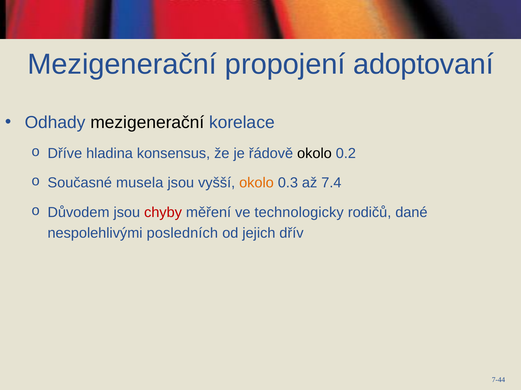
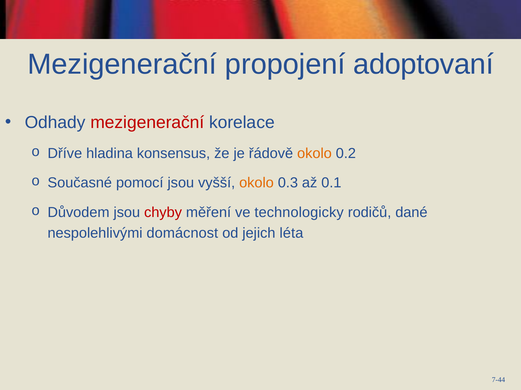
mezigenerační at (147, 123) colour: black -> red
okolo at (314, 154) colour: black -> orange
musela: musela -> pomocí
7.4: 7.4 -> 0.1
posledních: posledních -> domácnost
dřív: dřív -> léta
